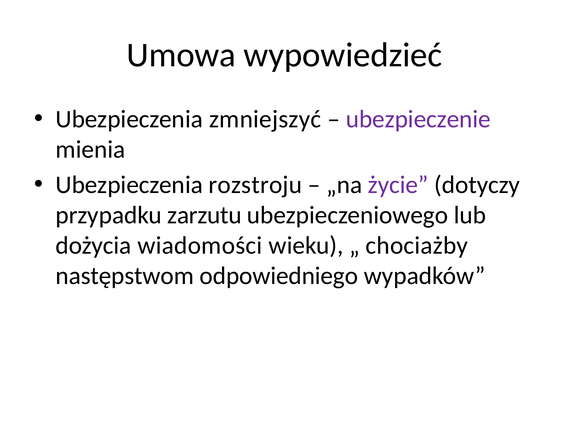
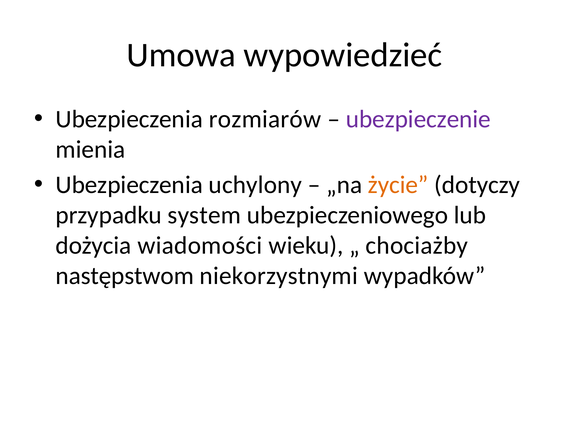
zmniejszyć: zmniejszyć -> rozmiarów
rozstroju: rozstroju -> uchylony
życie colour: purple -> orange
zarzutu: zarzutu -> system
odpowiedniego: odpowiedniego -> niekorzystnymi
